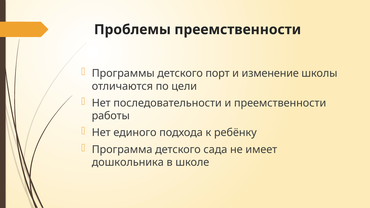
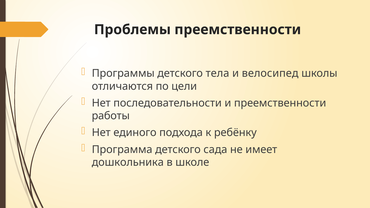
порт: порт -> тела
изменение: изменение -> велосипед
